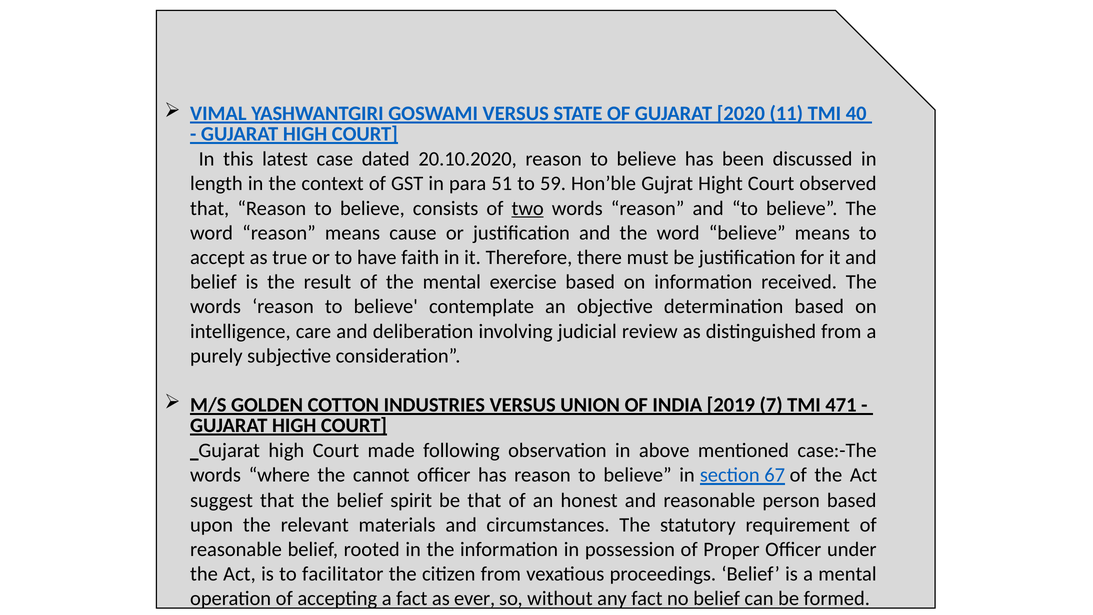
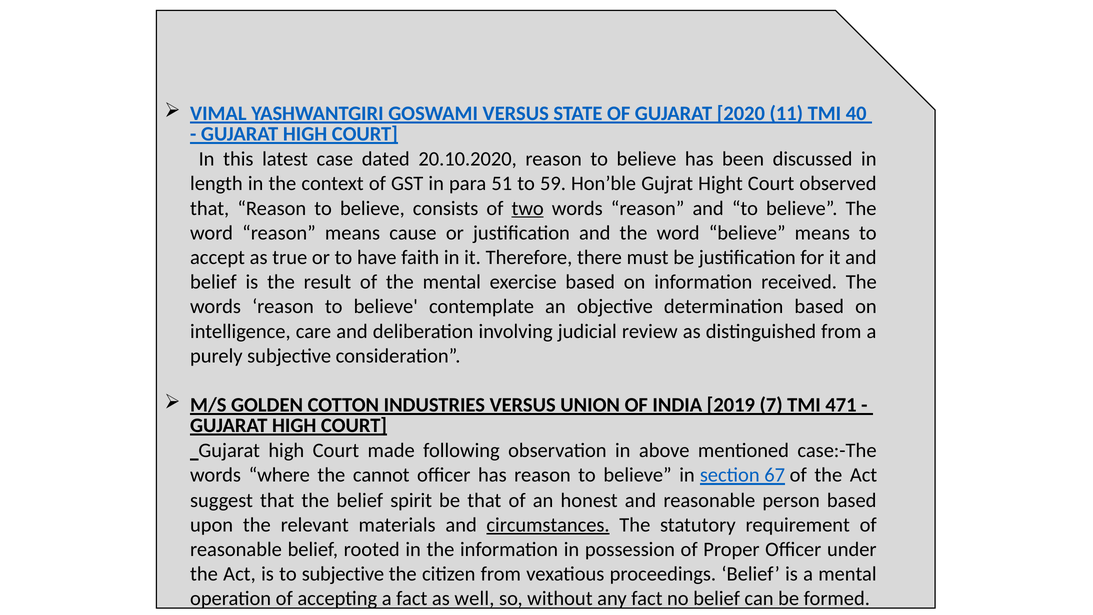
circumstances underline: none -> present
to facilitator: facilitator -> subjective
ever: ever -> well
